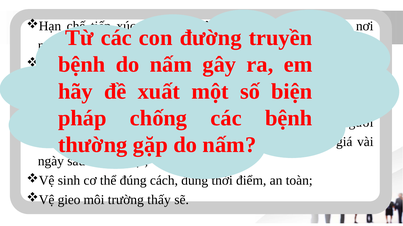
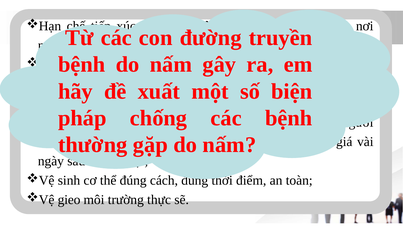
thấy: thấy -> thực
